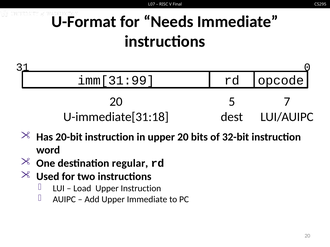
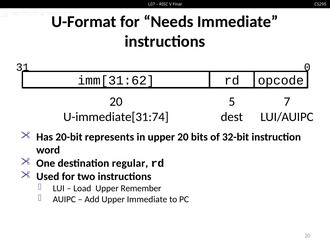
imm[31:99: imm[31:99 -> imm[31:62
U-immediate[31:18: U-immediate[31:18 -> U-immediate[31:74
20-bit instruction: instruction -> represents
Upper Instruction: Instruction -> Remember
